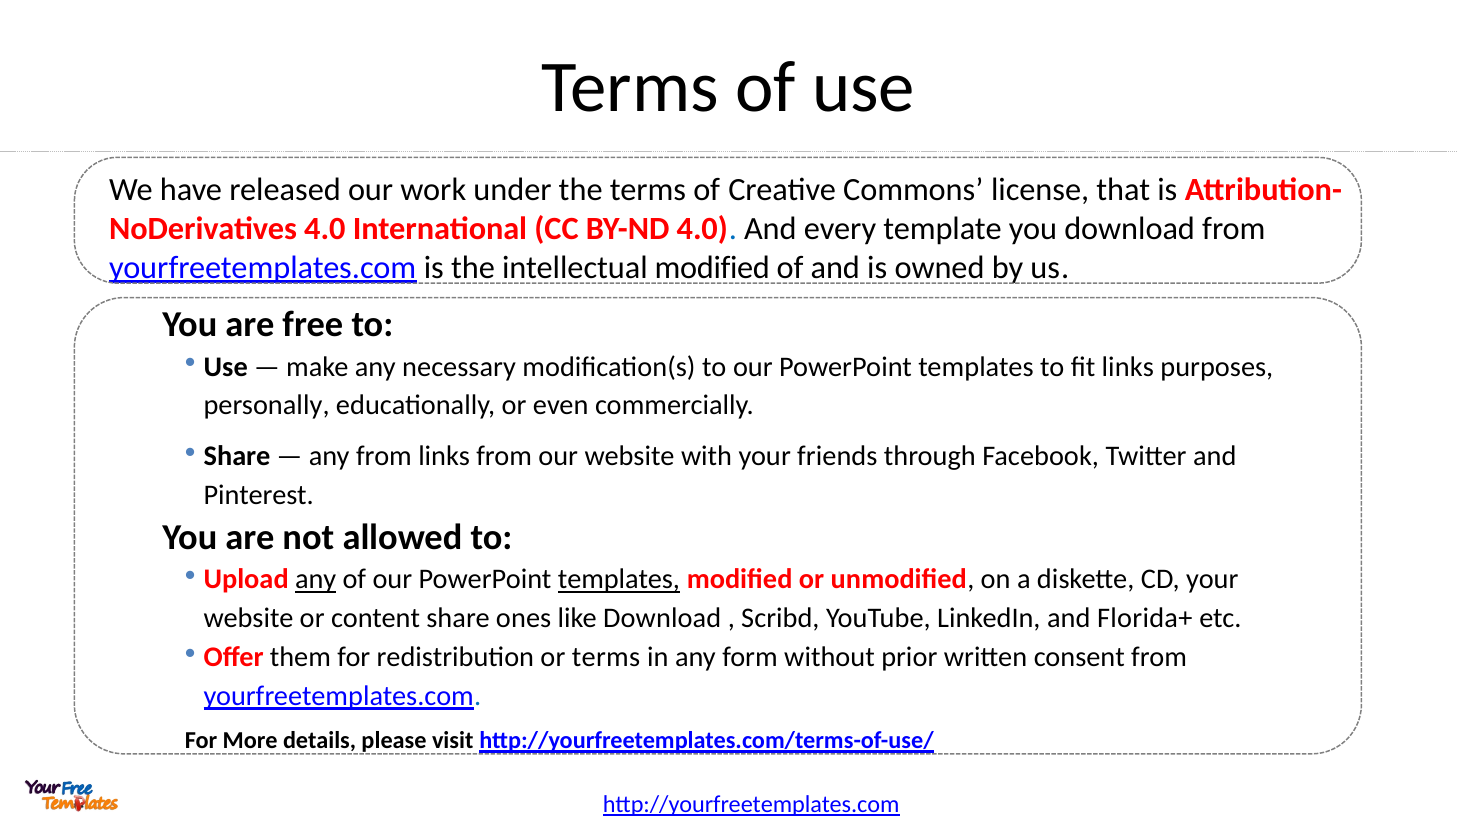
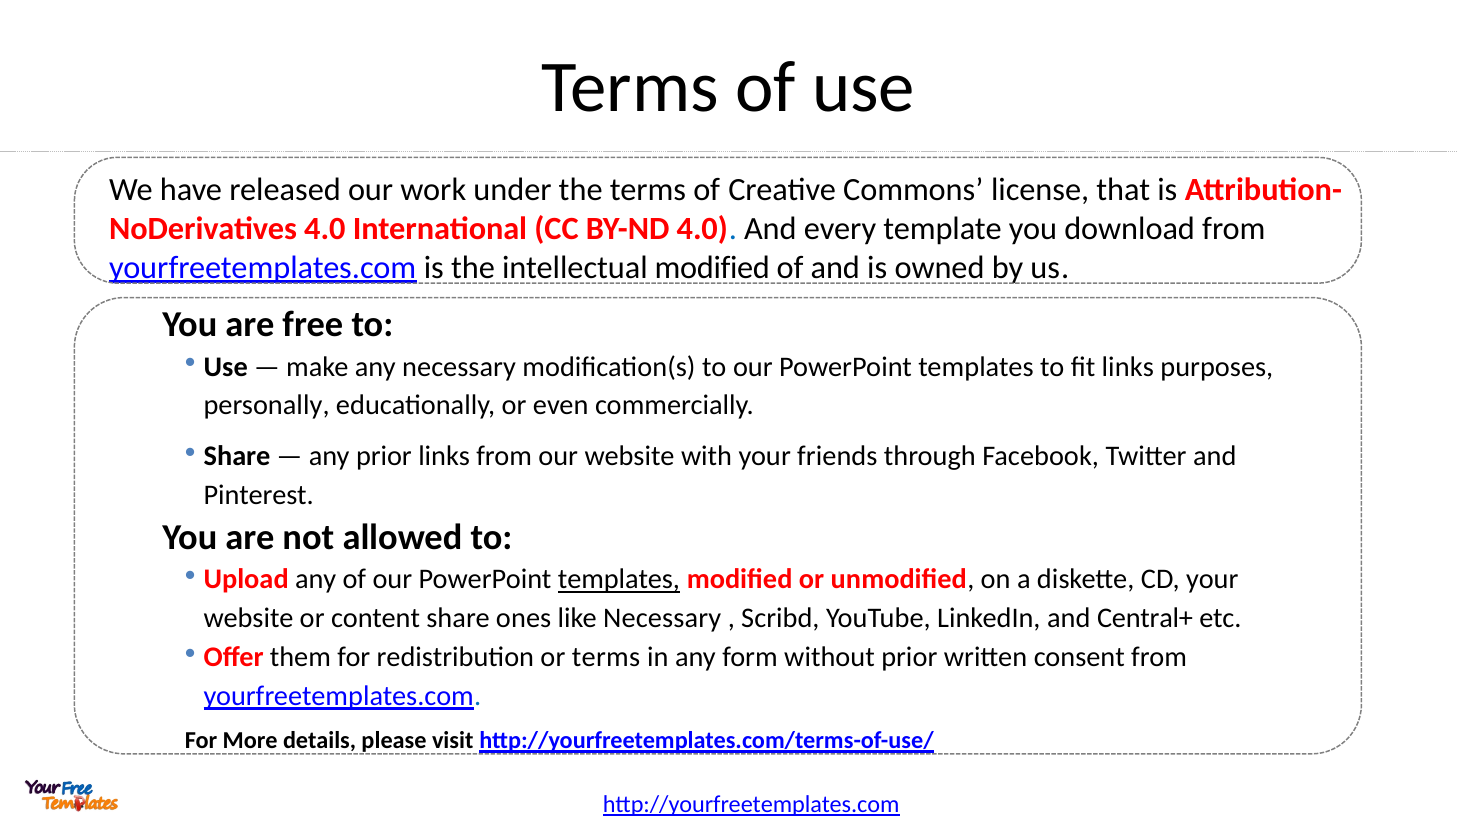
any from: from -> prior
any at (316, 579) underline: present -> none
like Download: Download -> Necessary
Florida+: Florida+ -> Central+
